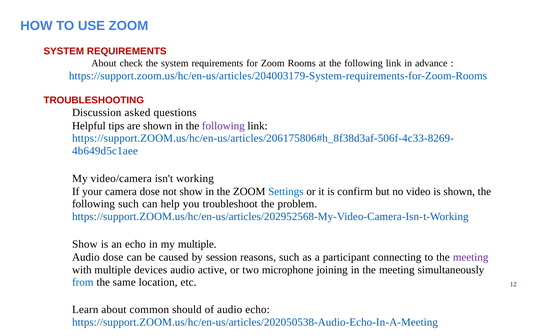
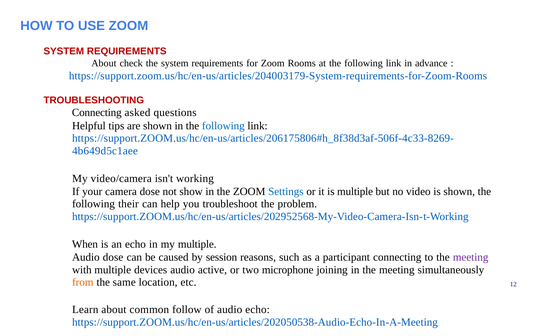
Discussion at (97, 113): Discussion -> Connecting
following at (223, 126) colour: purple -> blue
is confirm: confirm -> multiple
following such: such -> their
Show at (85, 244): Show -> When
from colour: blue -> orange
should: should -> follow
